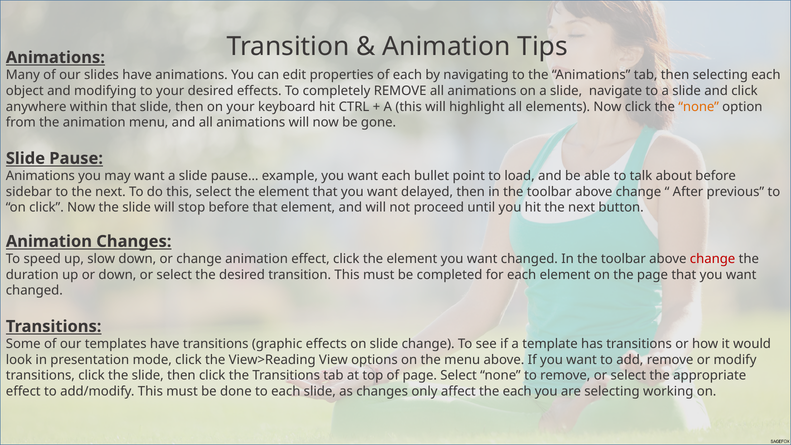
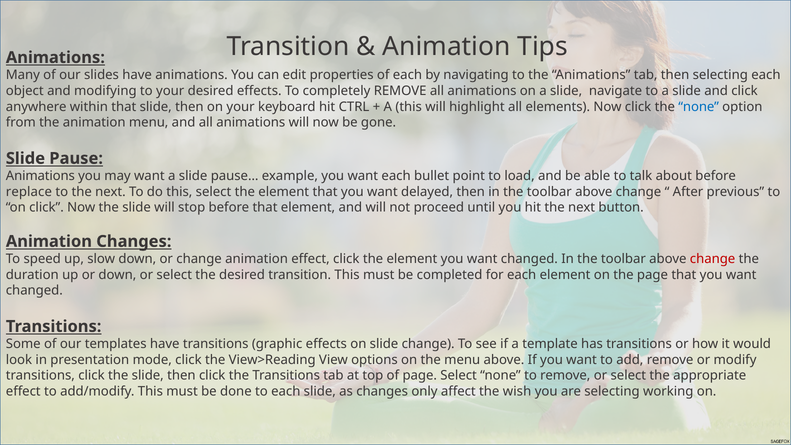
none at (699, 107) colour: orange -> blue
sidebar: sidebar -> replace
the each: each -> wish
